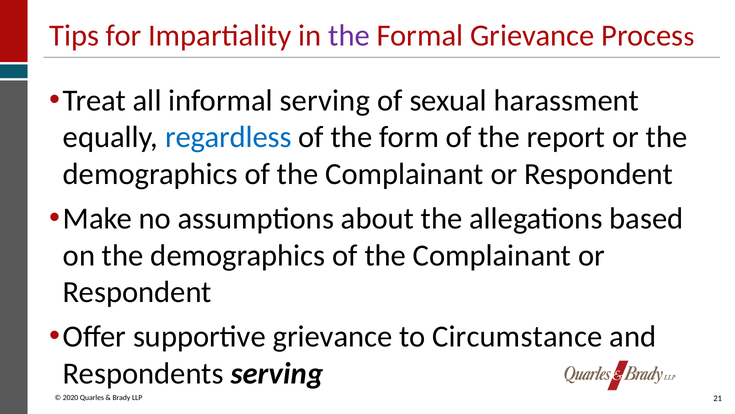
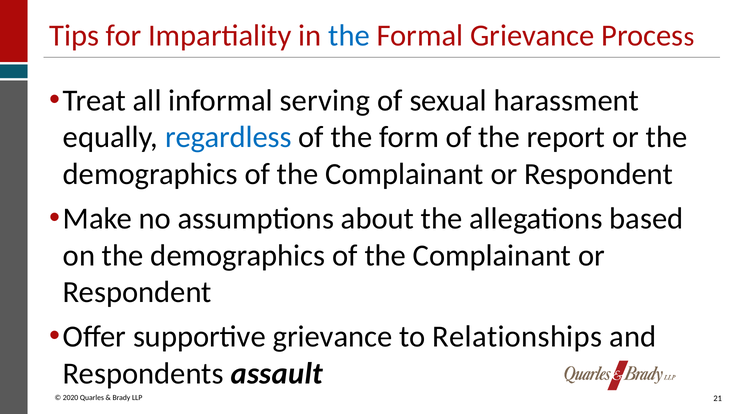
the at (349, 35) colour: purple -> blue
Circumstance: Circumstance -> Relationships
Respondents serving: serving -> assault
